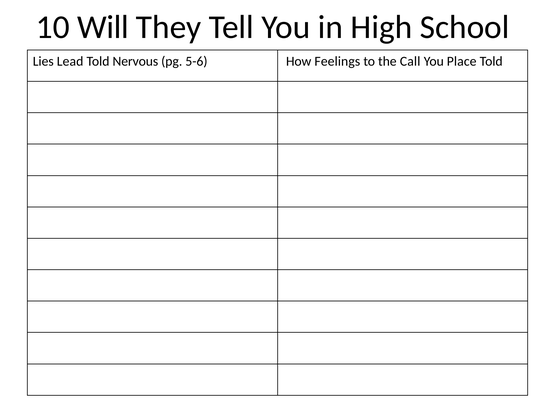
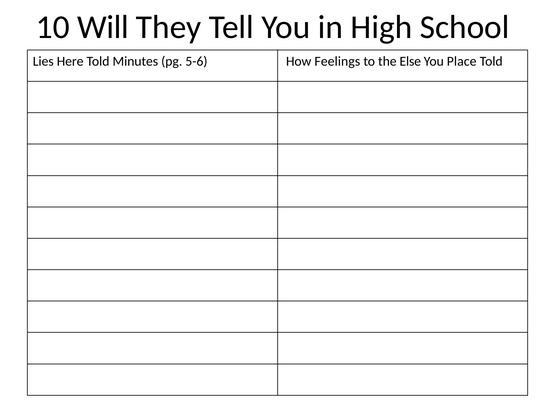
Lead: Lead -> Here
Nervous: Nervous -> Minutes
Call: Call -> Else
